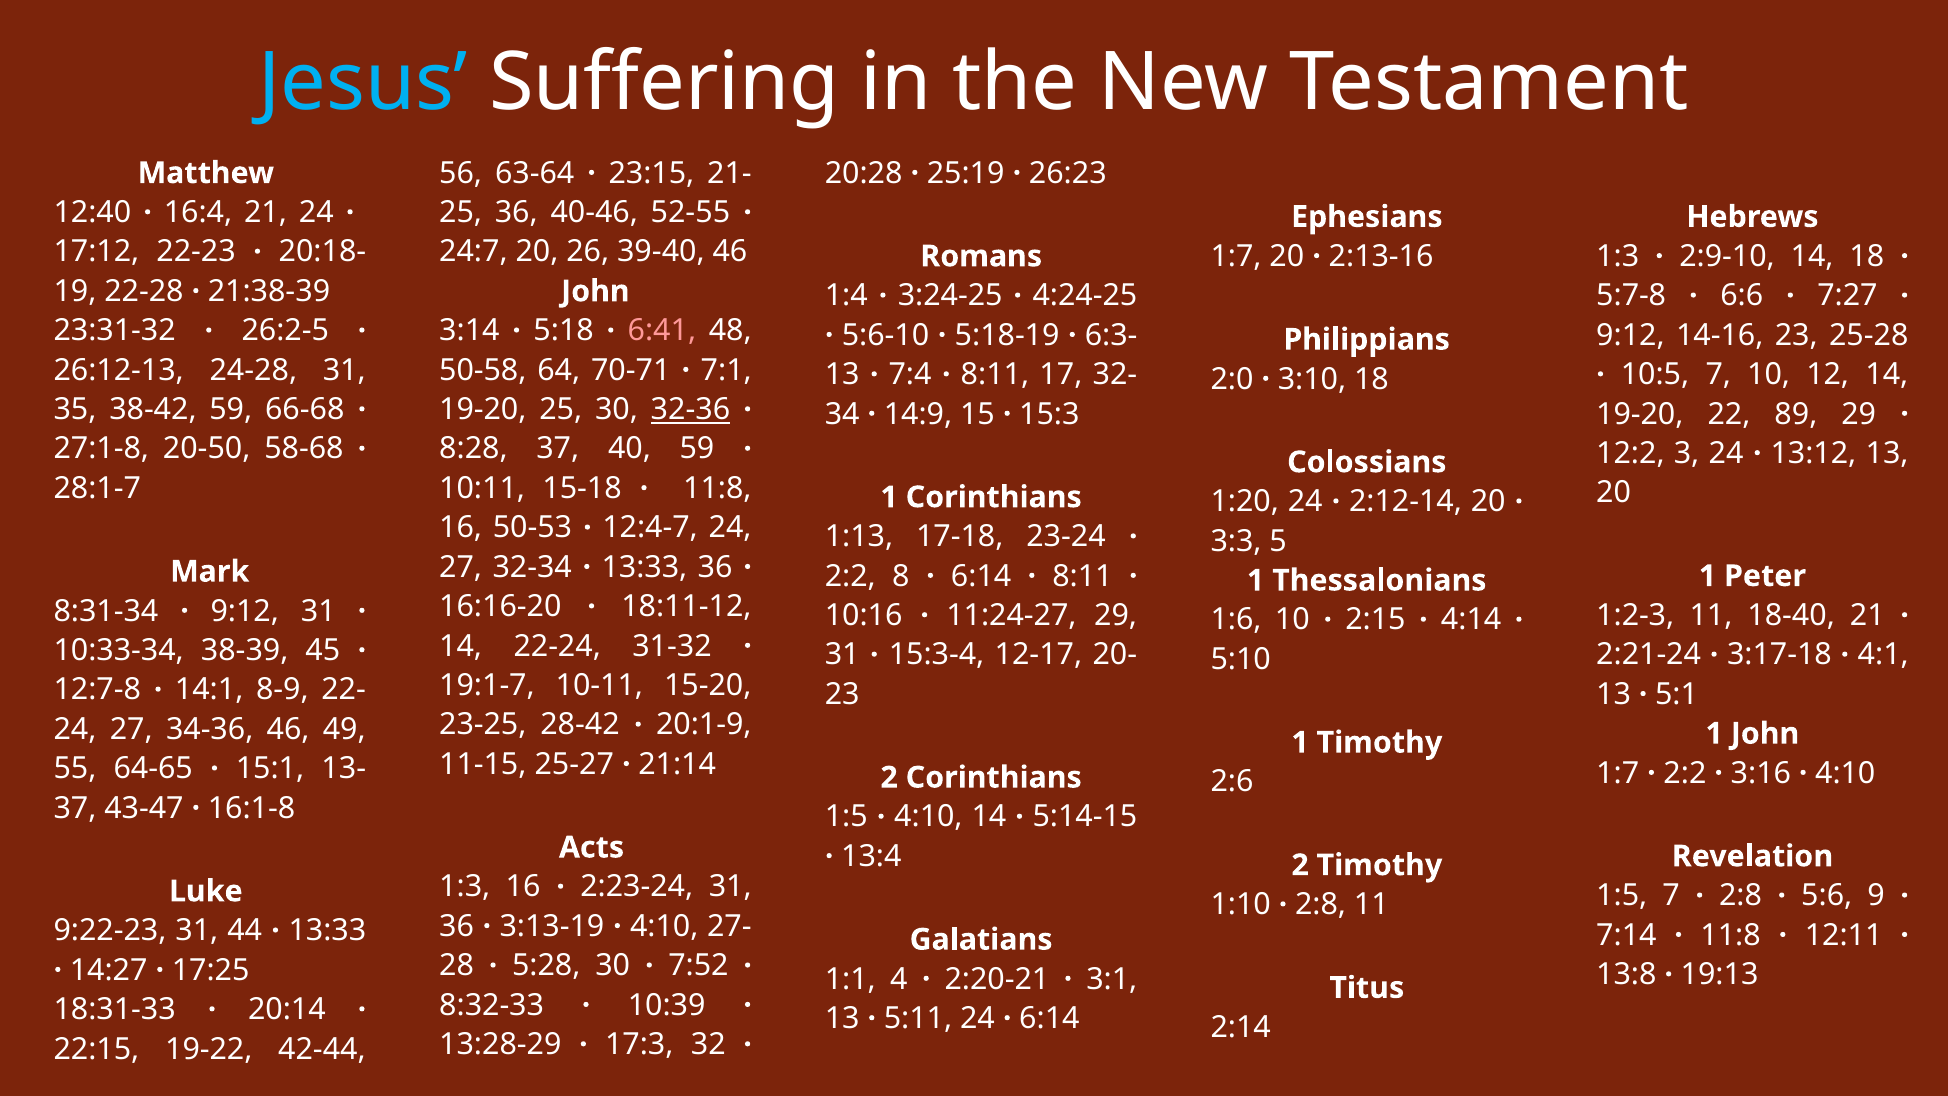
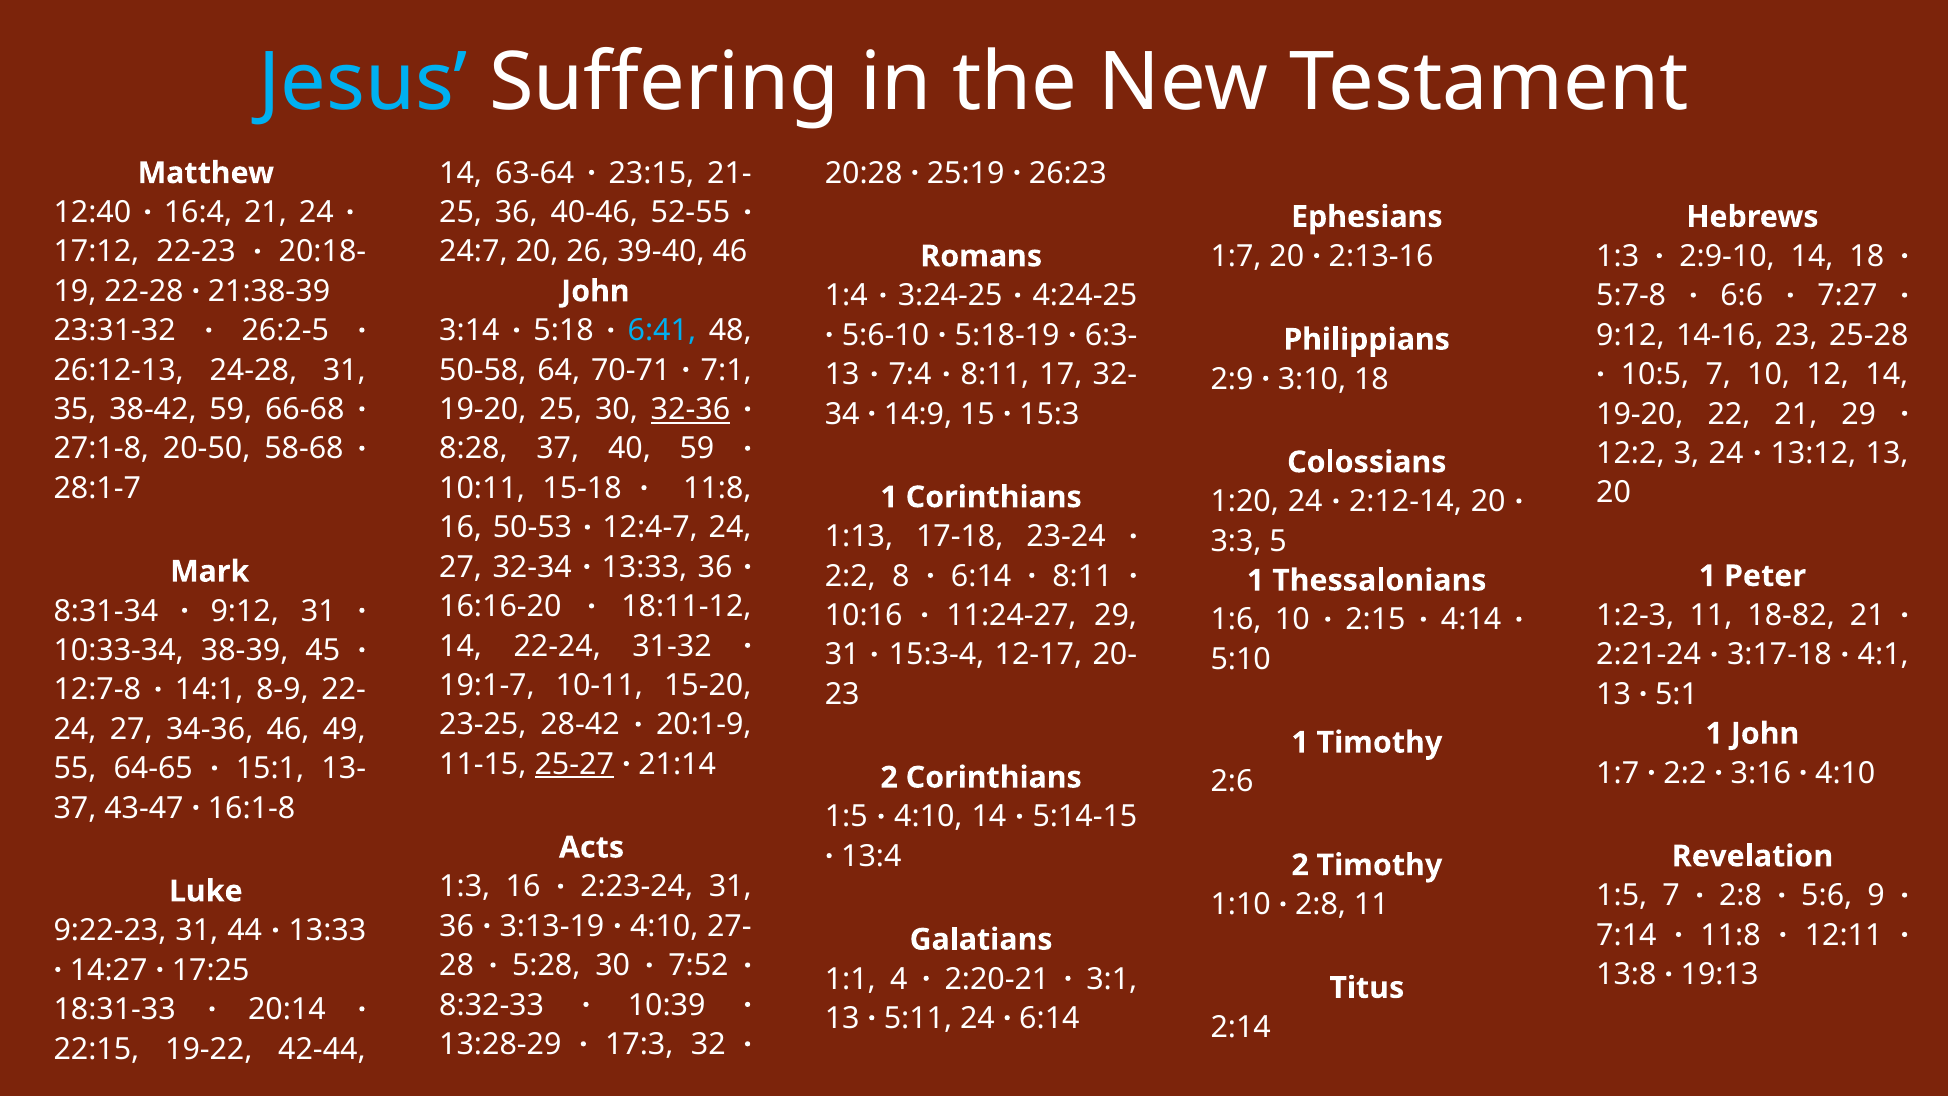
56 at (461, 173): 56 -> 14
6:41 colour: pink -> light blue
2:0: 2:0 -> 2:9
22 89: 89 -> 21
18-40: 18-40 -> 18-82
25-27 underline: none -> present
